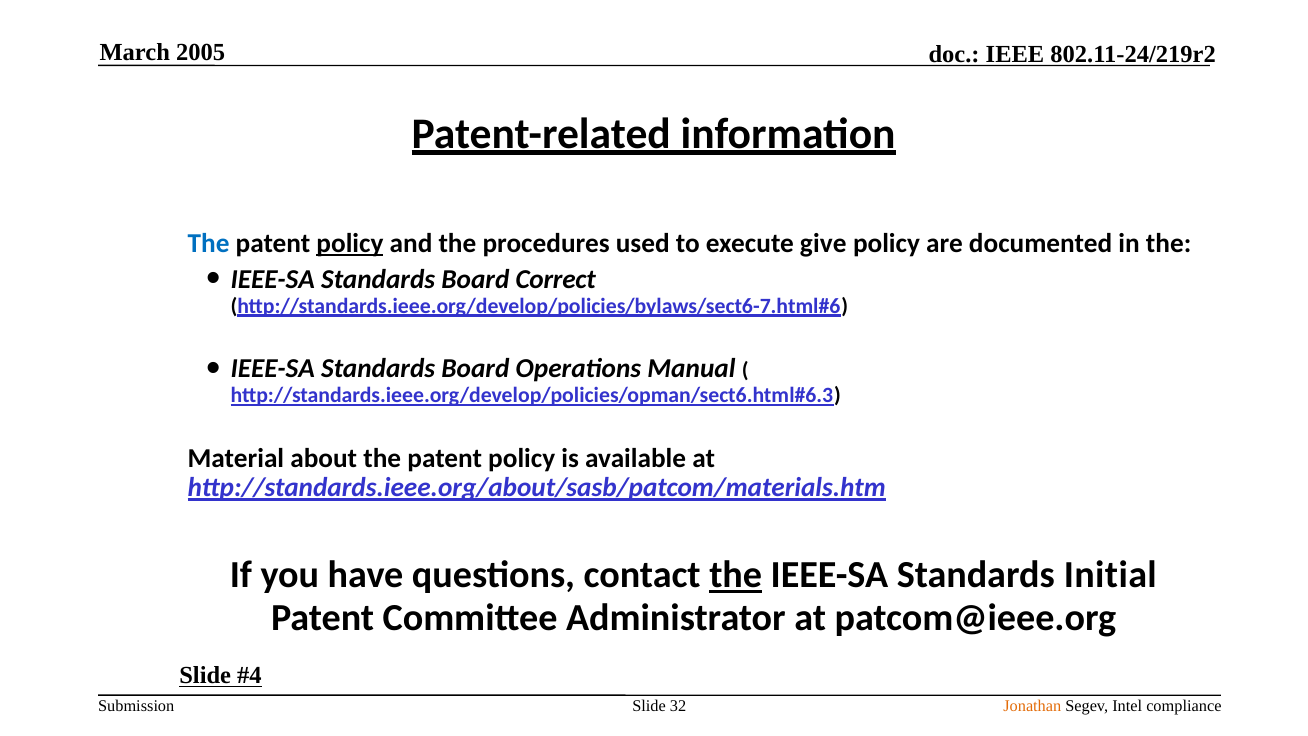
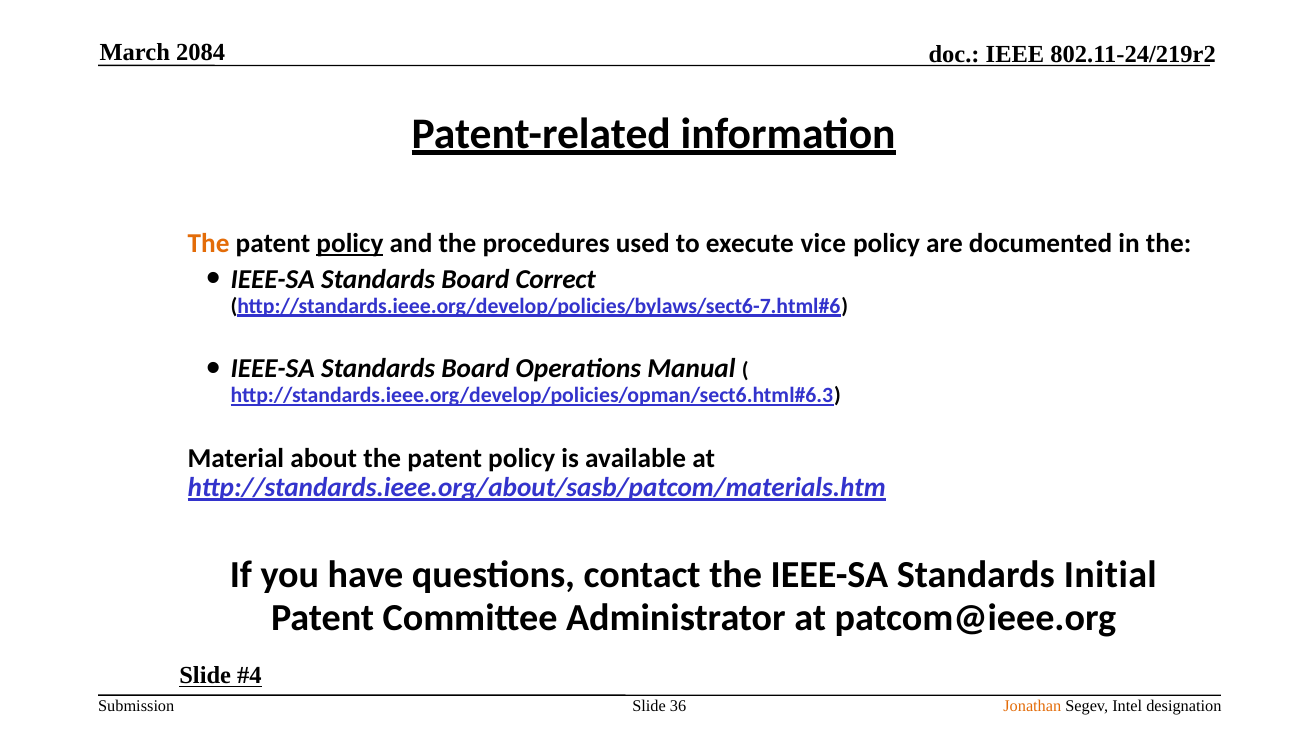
2005: 2005 -> 2084
The at (209, 243) colour: blue -> orange
give: give -> vice
the at (736, 575) underline: present -> none
32: 32 -> 36
compliance: compliance -> designation
